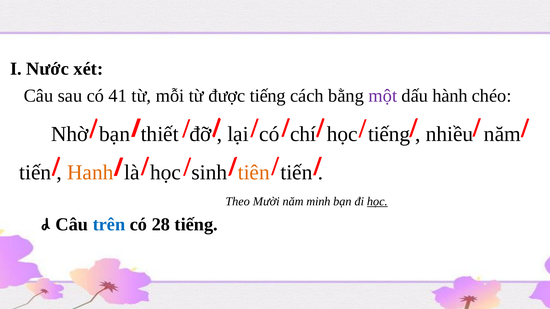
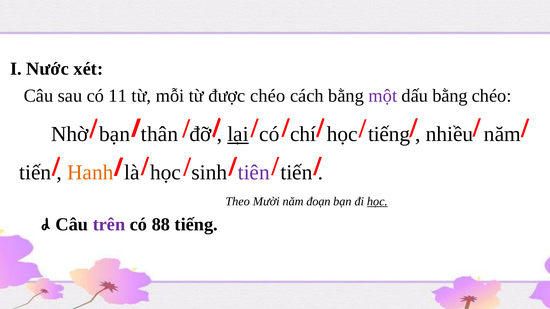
41: 41 -> 11
được tiếng: tiếng -> chéo
dấu hành: hành -> bằng
thiết: thiết -> thân
lại underline: none -> present
tiên colour: orange -> purple
minh: minh -> đoạn
trên colour: blue -> purple
28: 28 -> 88
